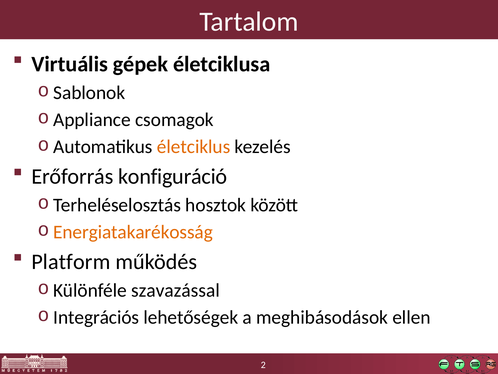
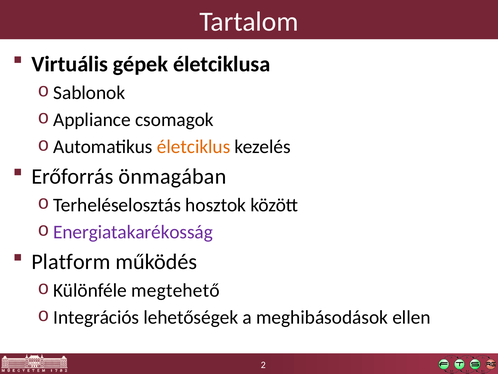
konfiguráció: konfiguráció -> önmagában
Energiatakarékosság colour: orange -> purple
szavazással: szavazással -> megtehető
